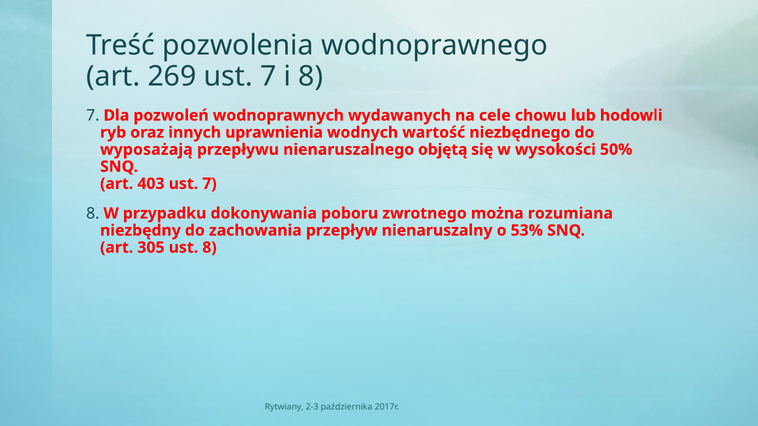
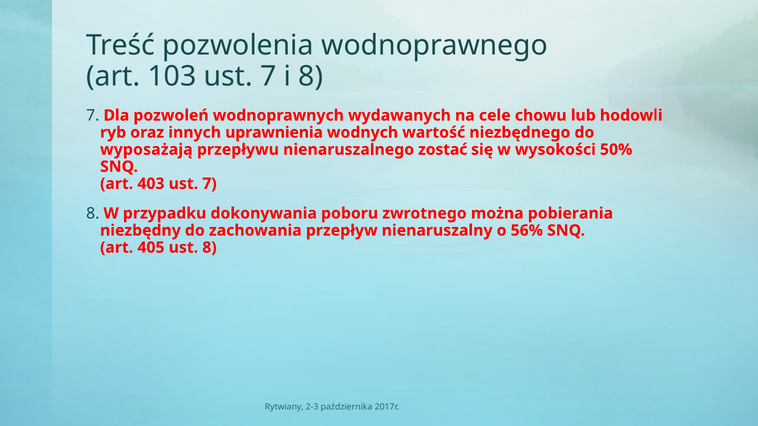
269: 269 -> 103
objętą: objętą -> zostać
rozumiana: rozumiana -> pobierania
53%: 53% -> 56%
305: 305 -> 405
